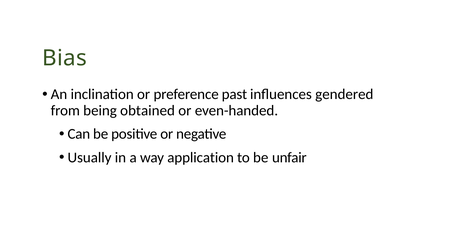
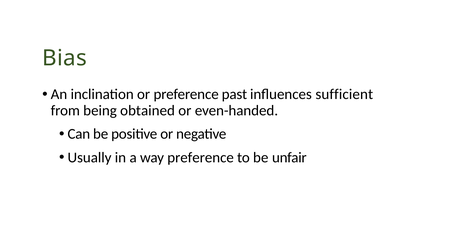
gendered: gendered -> sufficient
way application: application -> preference
